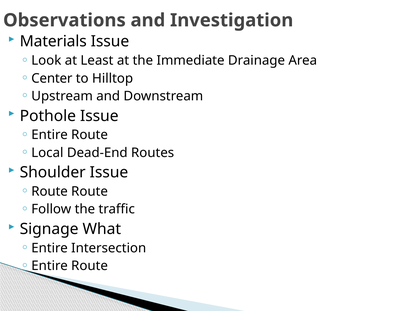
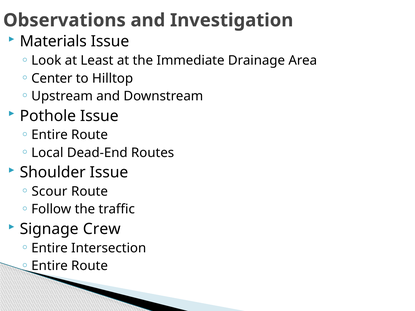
Route at (50, 192): Route -> Scour
What: What -> Crew
